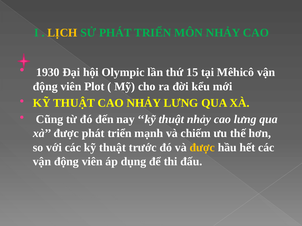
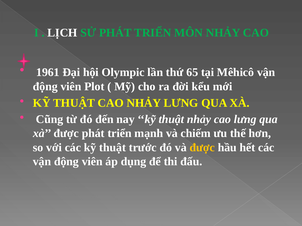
LỊCH colour: yellow -> white
1930: 1930 -> 1961
15: 15 -> 65
